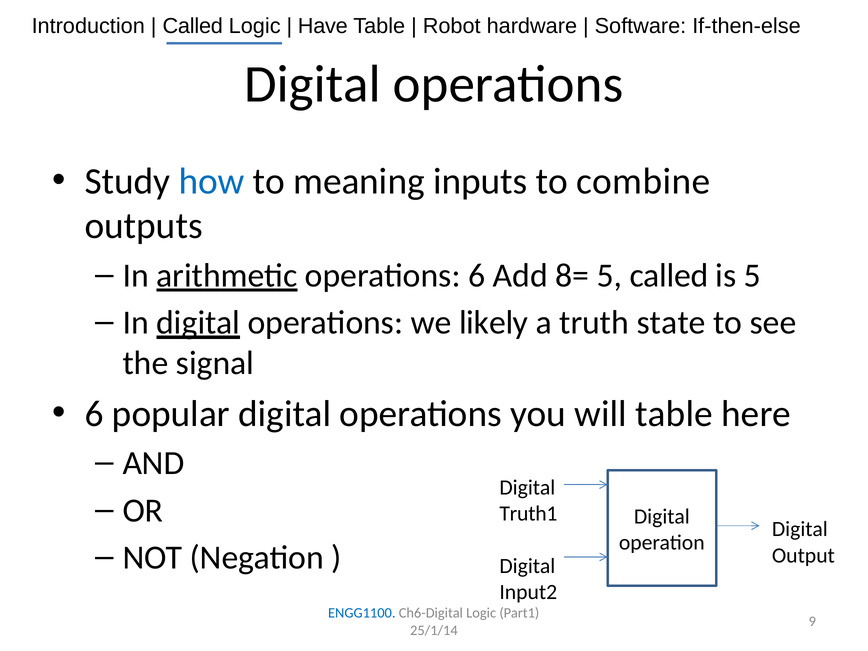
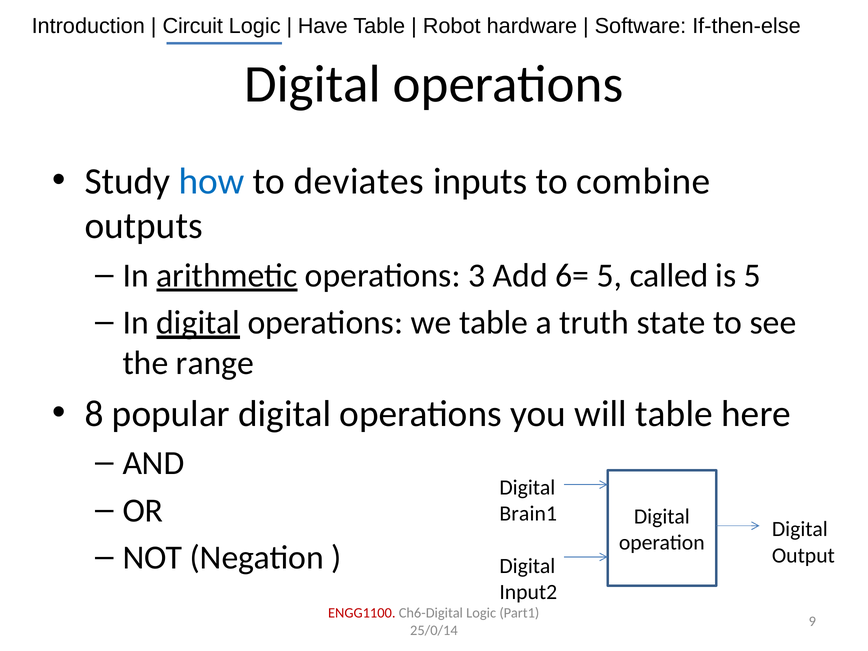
Called at (193, 26): Called -> Circuit
meaning: meaning -> deviates
operations 6: 6 -> 3
8=: 8= -> 6=
we likely: likely -> table
signal: signal -> range
6 at (94, 414): 6 -> 8
Truth1: Truth1 -> Brain1
ENGG1100 colour: blue -> red
25/1/14: 25/1/14 -> 25/0/14
